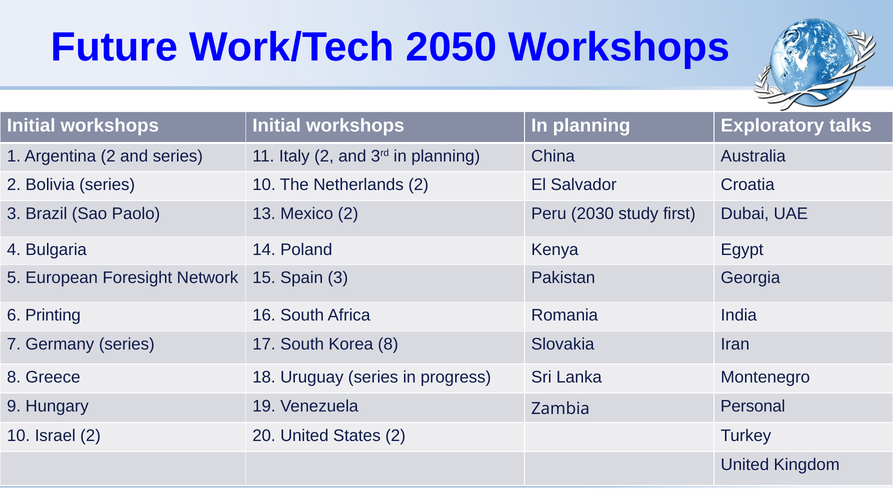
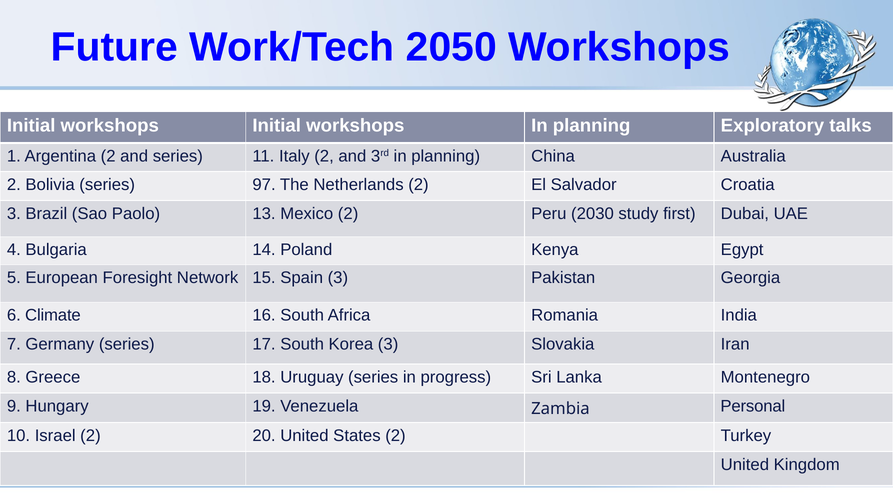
series 10: 10 -> 97
Printing: Printing -> Climate
Korea 8: 8 -> 3
